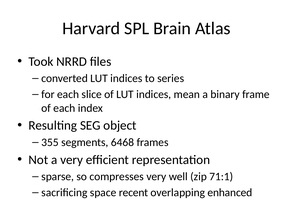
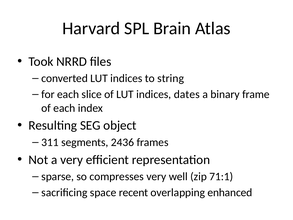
series: series -> string
mean: mean -> dates
355: 355 -> 311
6468: 6468 -> 2436
